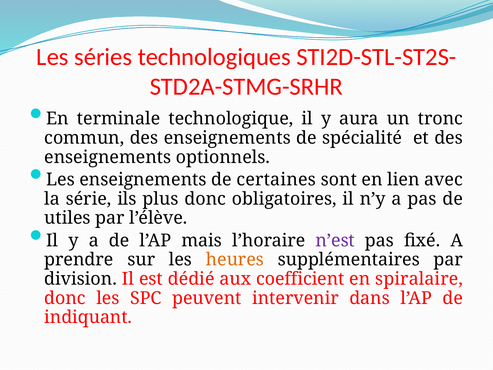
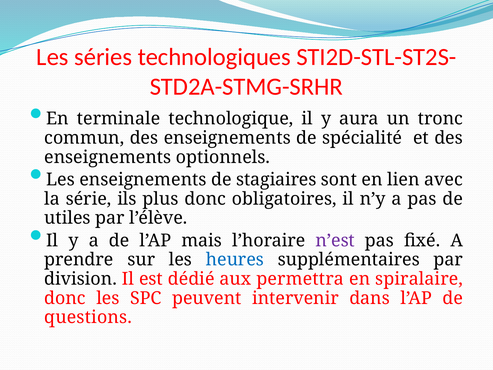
certaines: certaines -> stagiaires
heures colour: orange -> blue
coefficient: coefficient -> permettra
indiquant: indiquant -> questions
